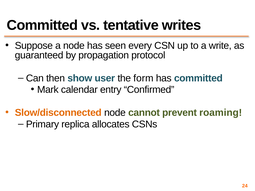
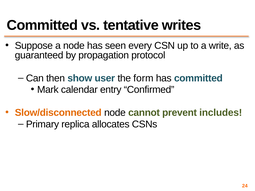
roaming: roaming -> includes
